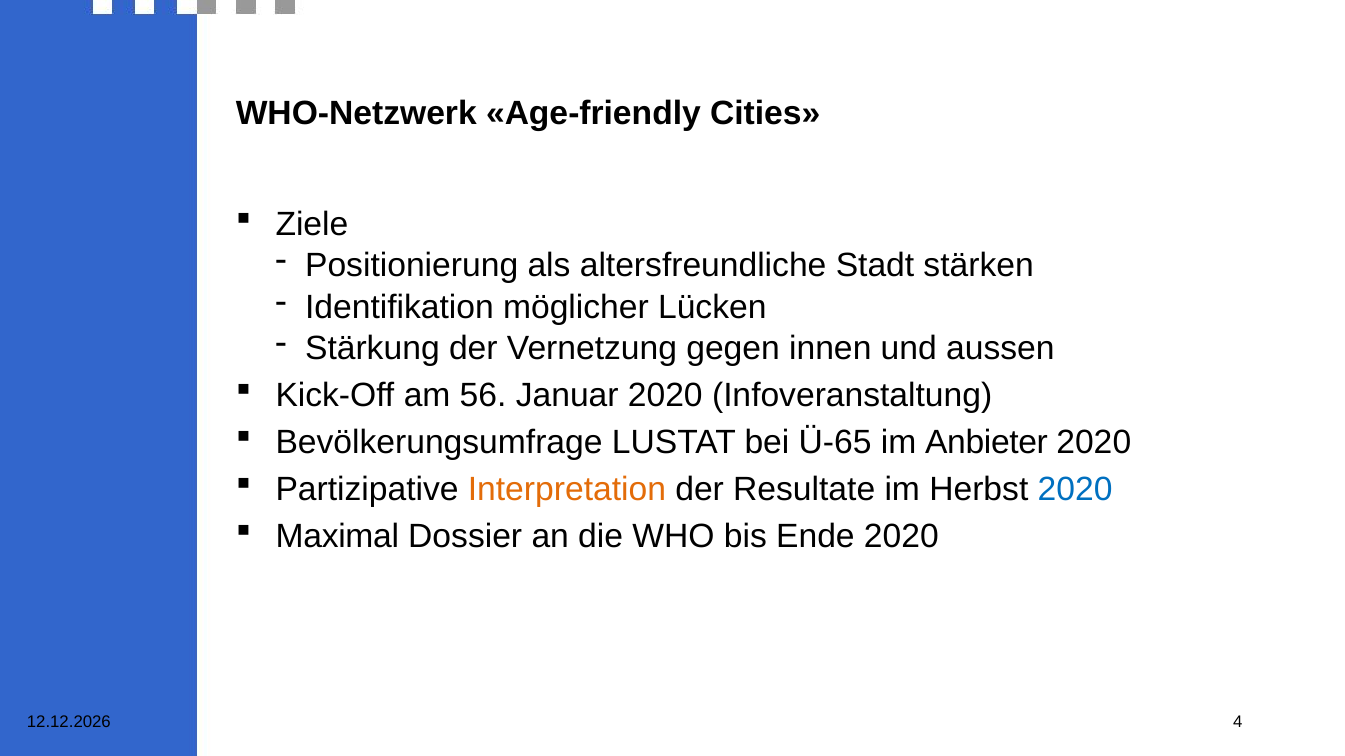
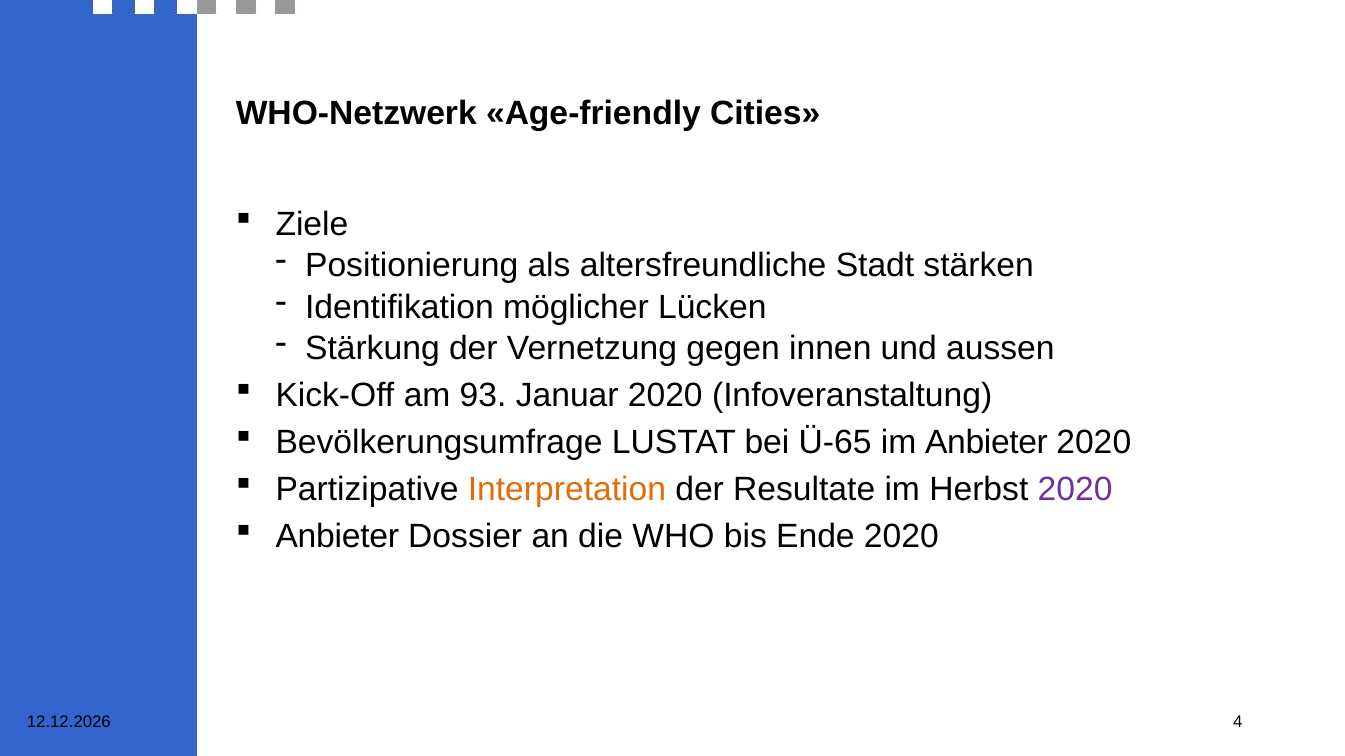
56: 56 -> 93
2020 at (1075, 489) colour: blue -> purple
Maximal at (337, 536): Maximal -> Anbieter
